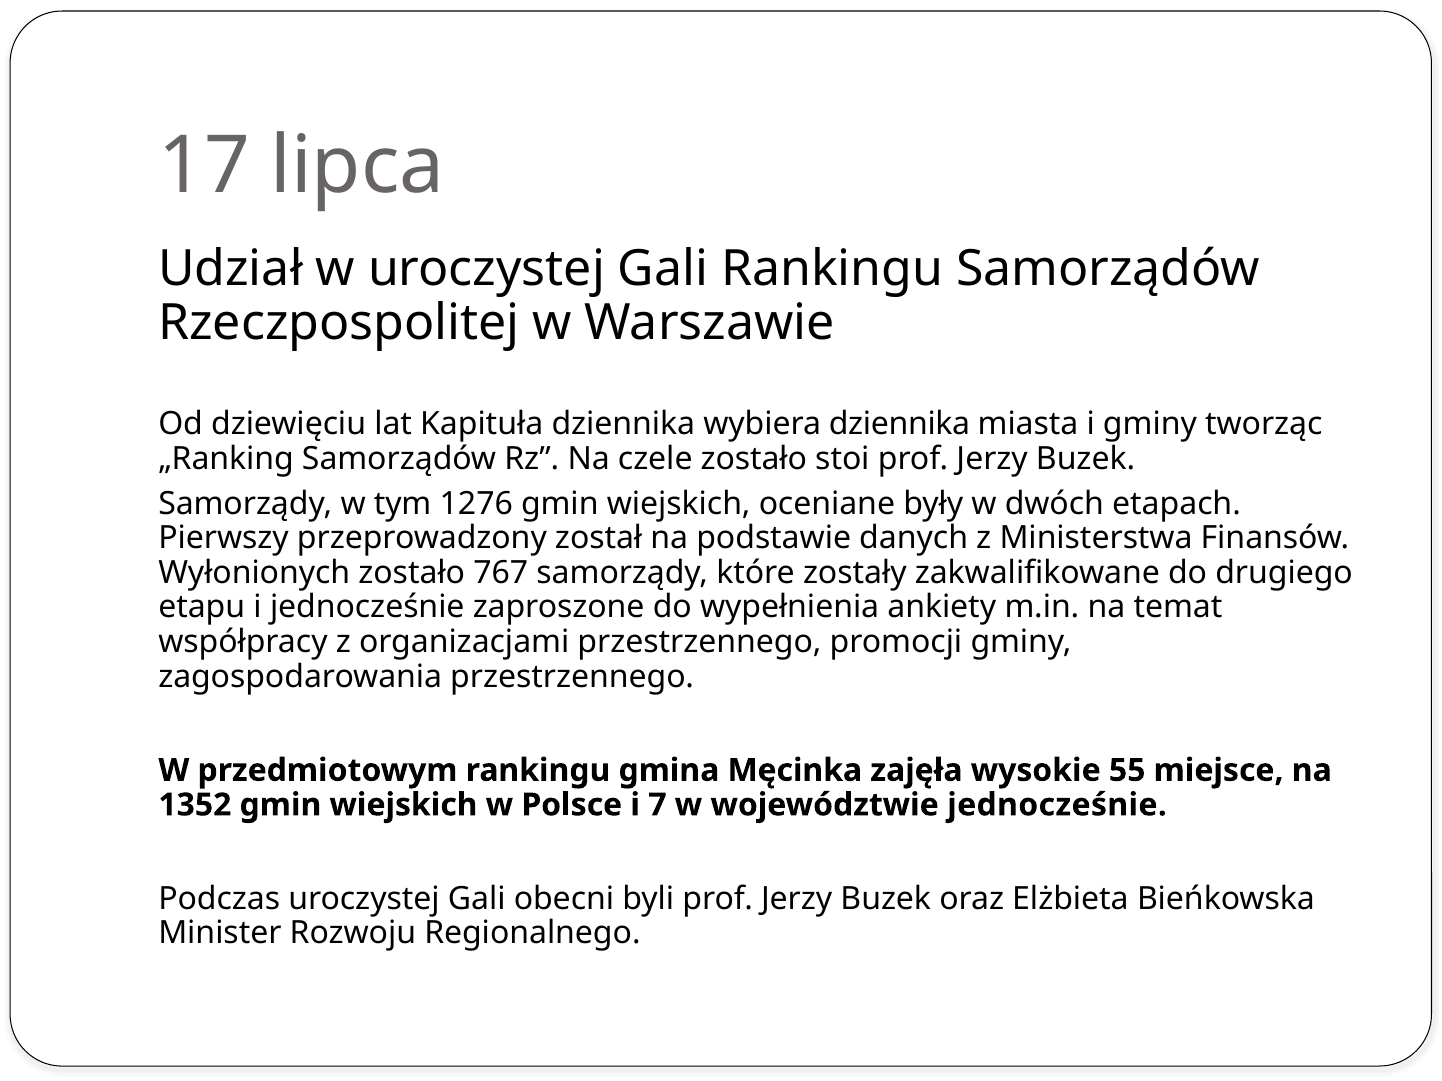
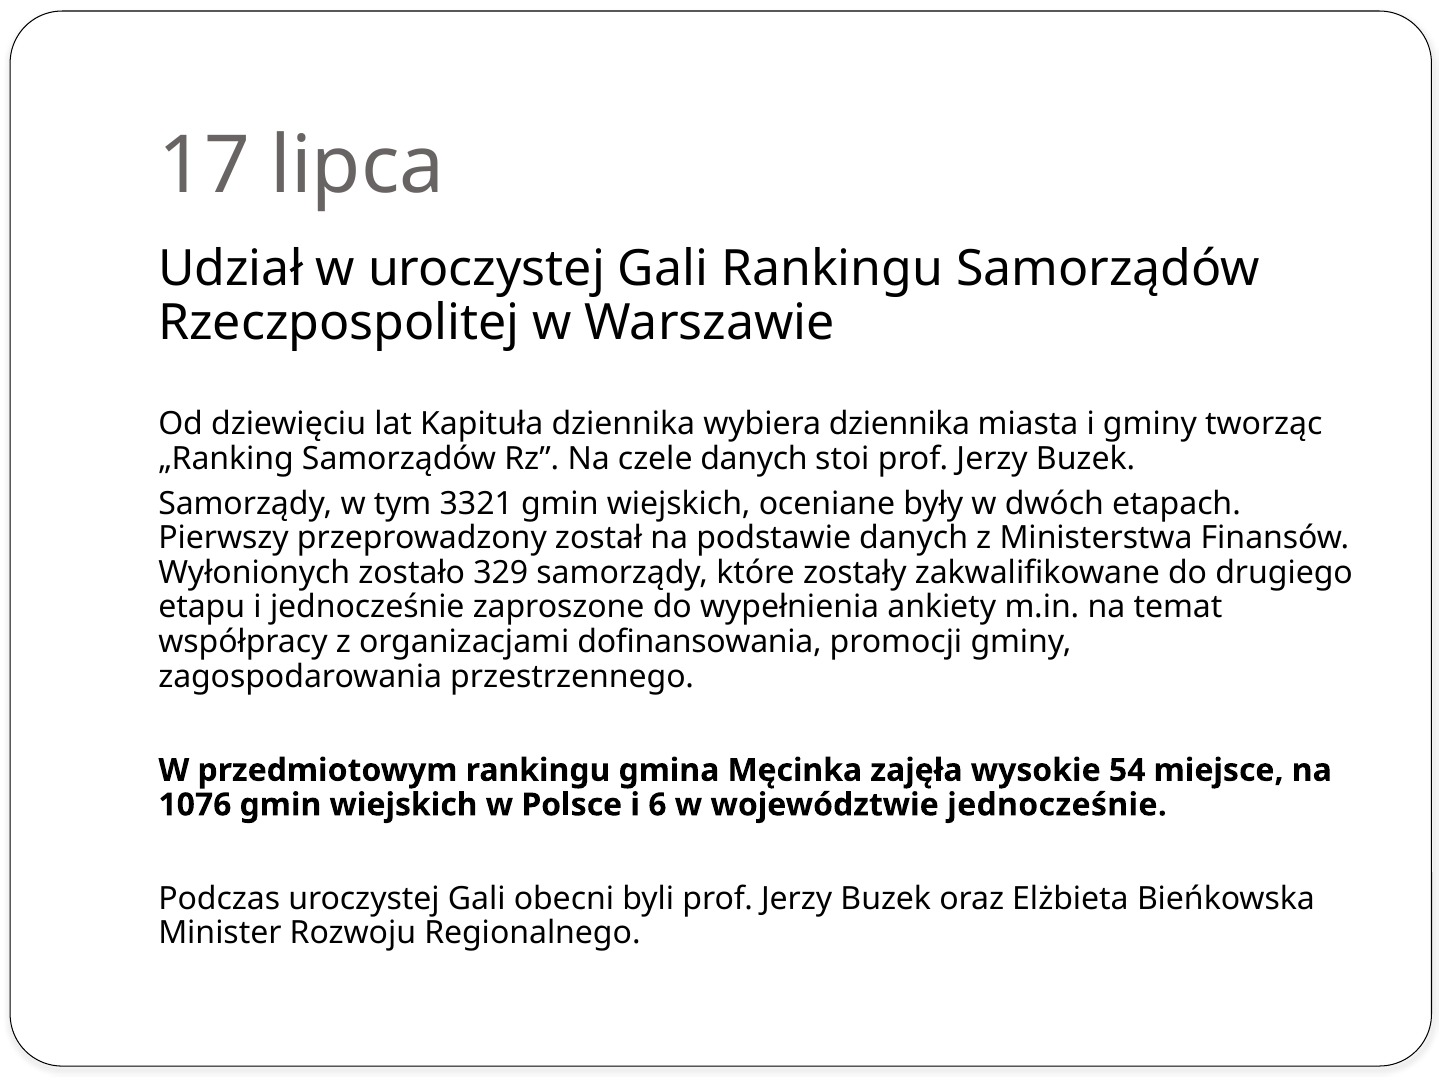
czele zostało: zostało -> danych
1276: 1276 -> 3321
767: 767 -> 329
organizacjami przestrzennego: przestrzennego -> dofinansowania
55: 55 -> 54
1352: 1352 -> 1076
7: 7 -> 6
